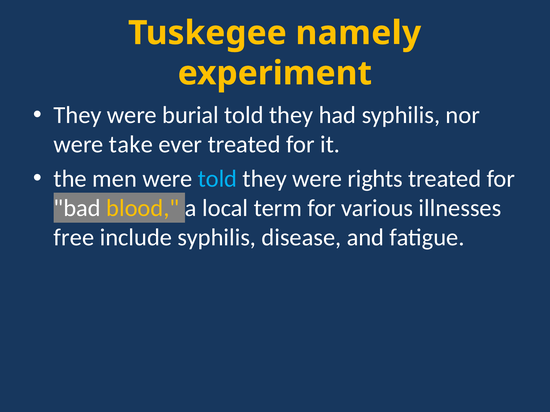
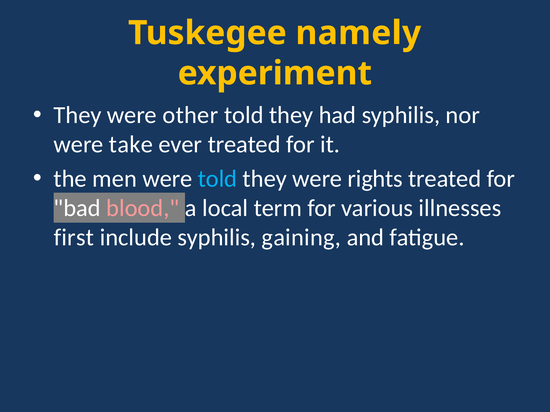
burial: burial -> other
blood colour: yellow -> pink
free: free -> first
disease: disease -> gaining
